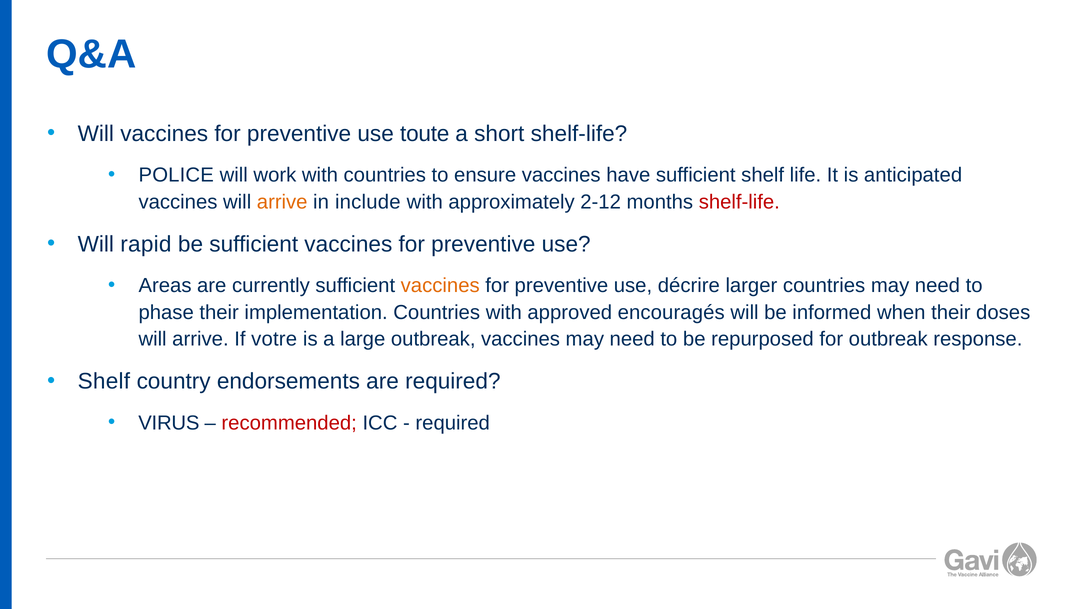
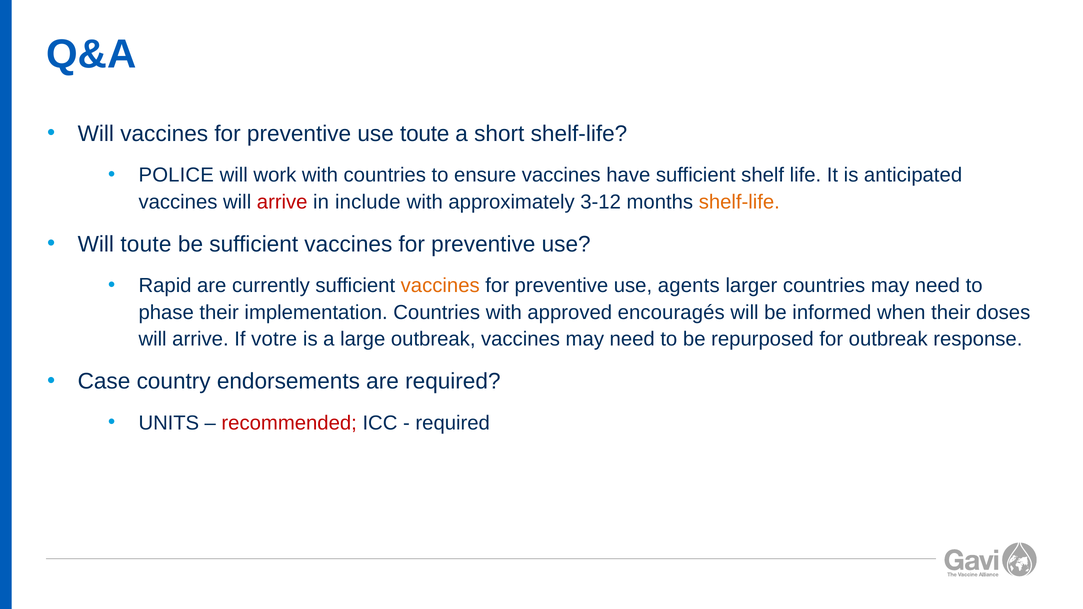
arrive at (282, 202) colour: orange -> red
2-12: 2-12 -> 3-12
shelf-life at (739, 202) colour: red -> orange
Will rapid: rapid -> toute
Areas: Areas -> Rapid
décrire: décrire -> agents
Shelf at (104, 381): Shelf -> Case
VIRUS: VIRUS -> UNITS
